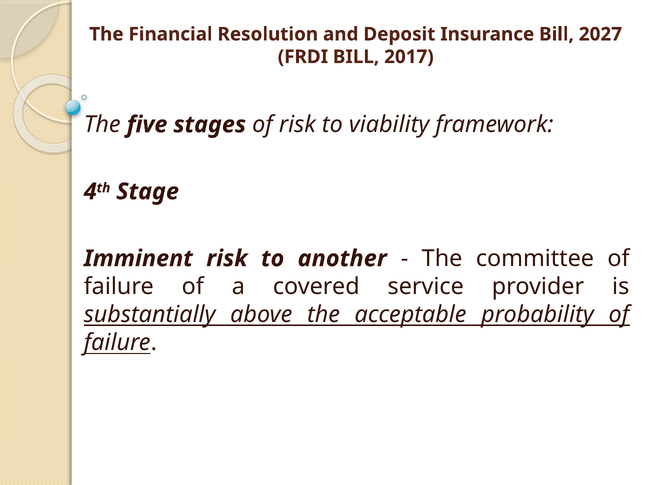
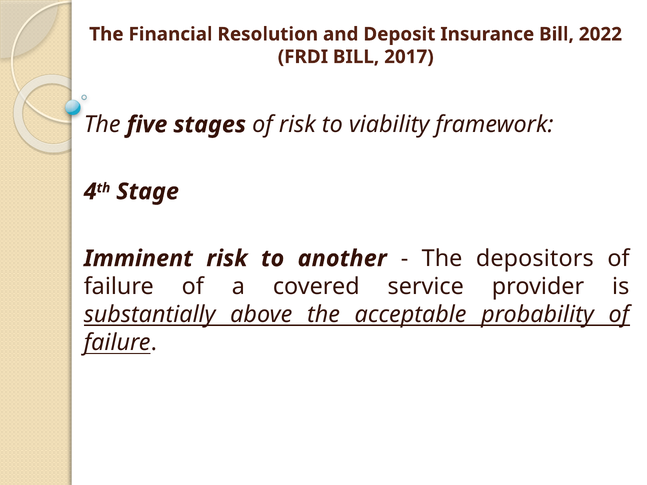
2027: 2027 -> 2022
committee: committee -> depositors
